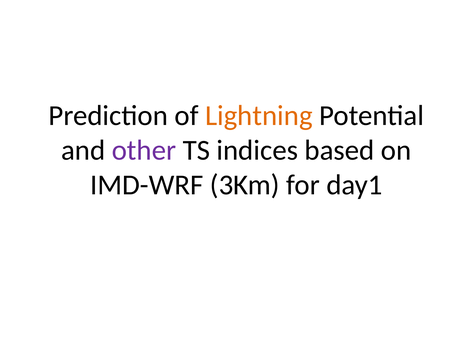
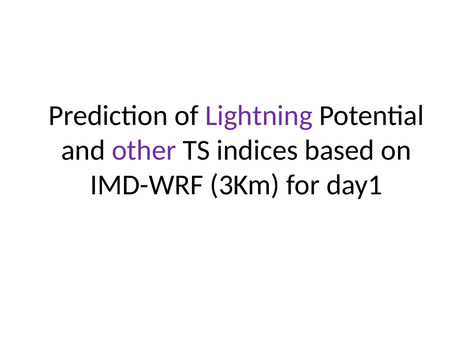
Lightning colour: orange -> purple
